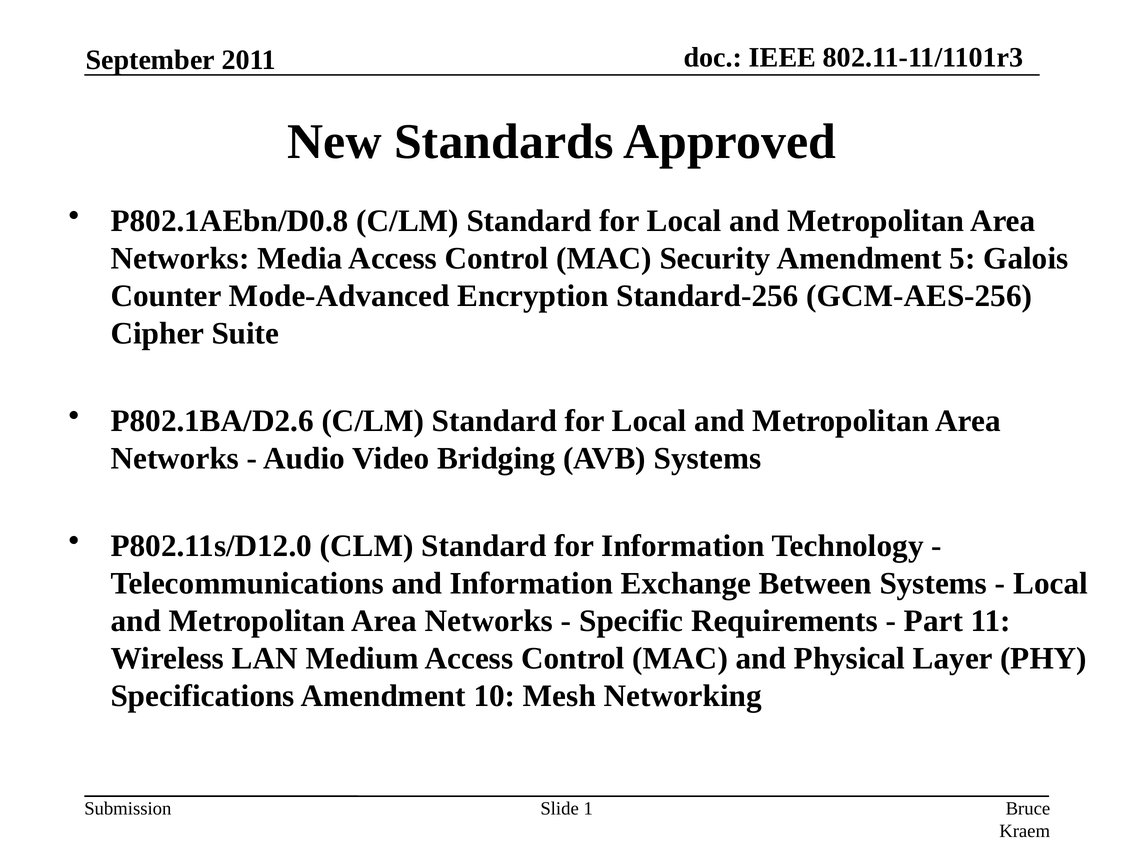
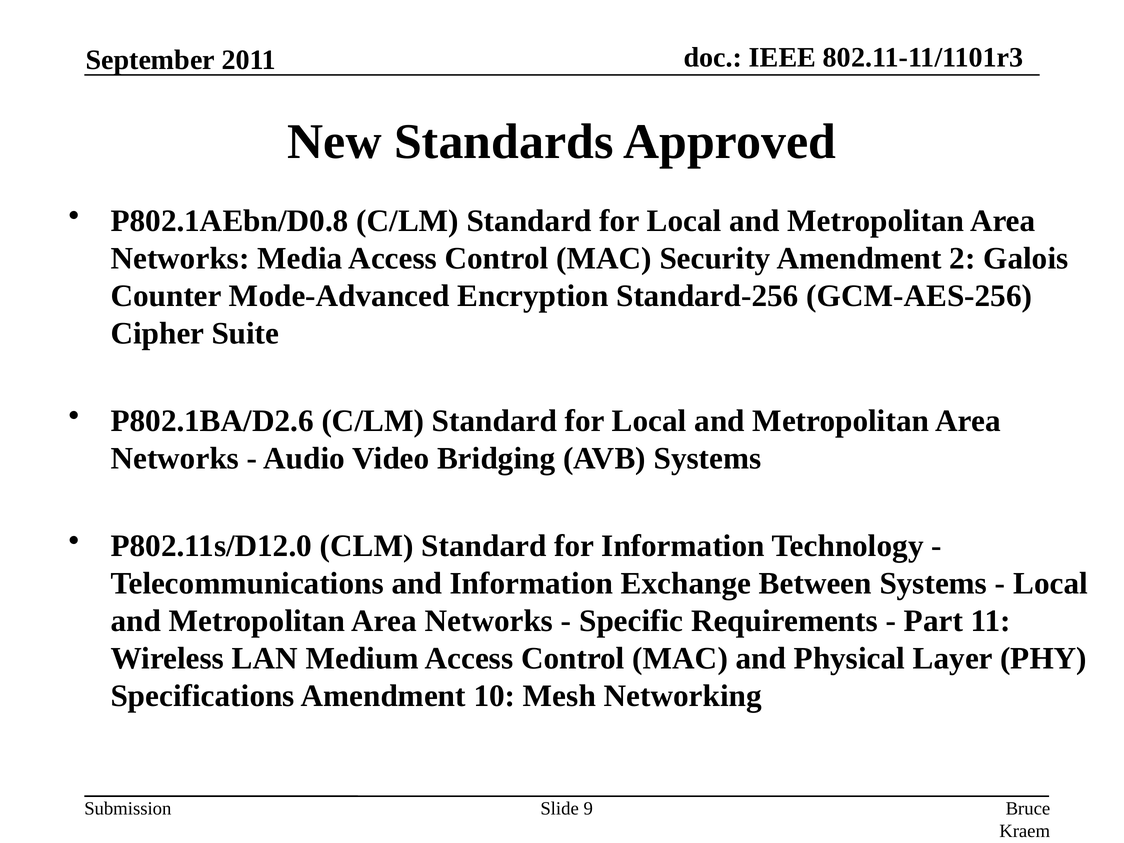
5: 5 -> 2
1: 1 -> 9
